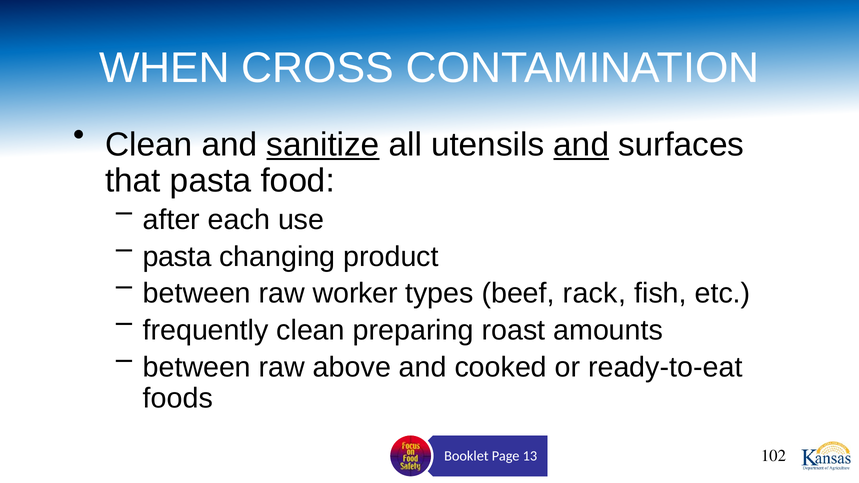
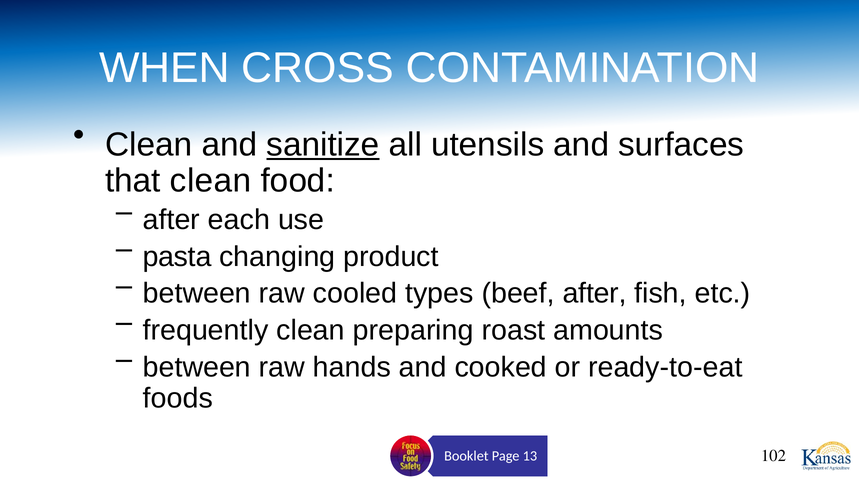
and at (581, 145) underline: present -> none
that pasta: pasta -> clean
worker: worker -> cooled
beef rack: rack -> after
above: above -> hands
